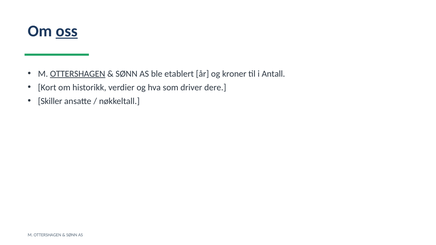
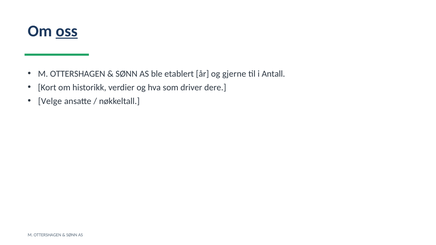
OTTERSHAGEN at (78, 74) underline: present -> none
kroner: kroner -> gjerne
Skiller: Skiller -> Velge
